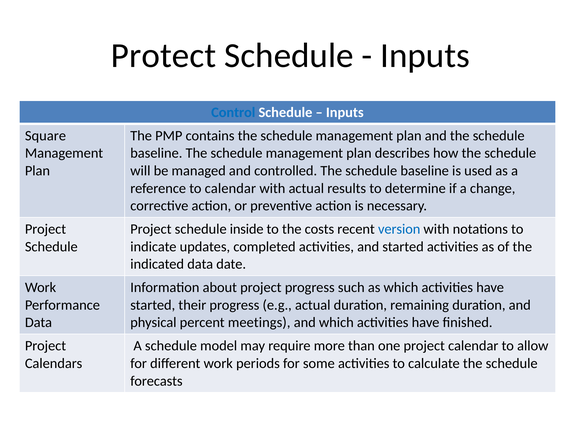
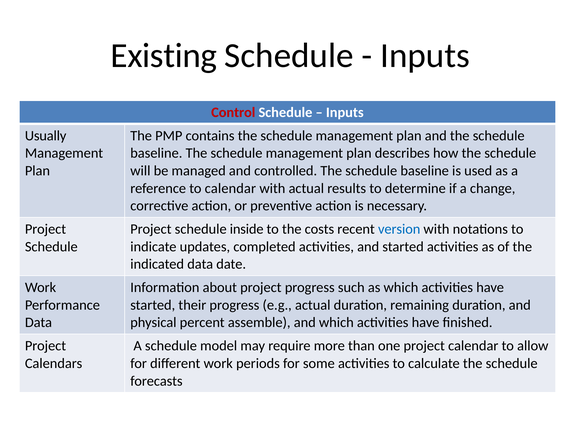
Protect: Protect -> Existing
Control colour: blue -> red
Square: Square -> Usually
meetings: meetings -> assemble
